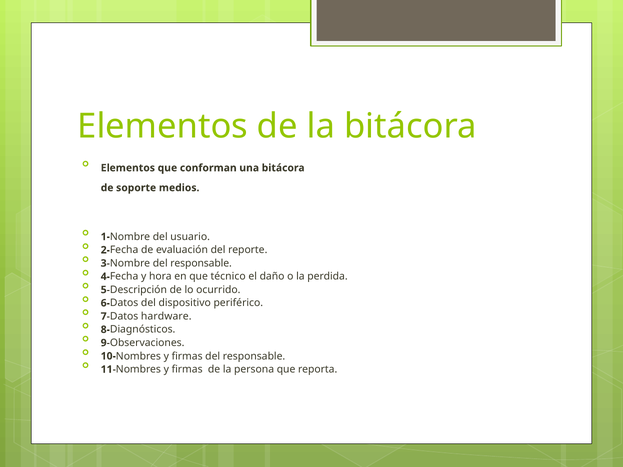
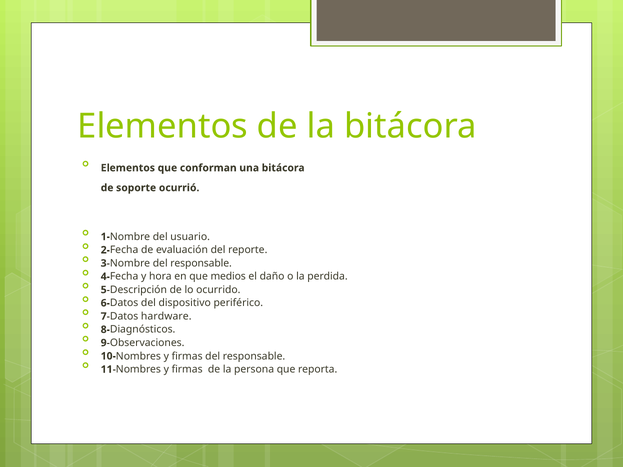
medios: medios -> ocurrió
técnico: técnico -> medios
